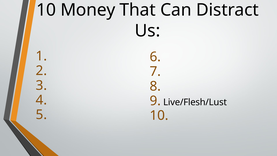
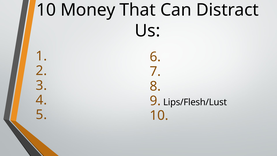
Live/Flesh/Lust: Live/Flesh/Lust -> Lips/Flesh/Lust
